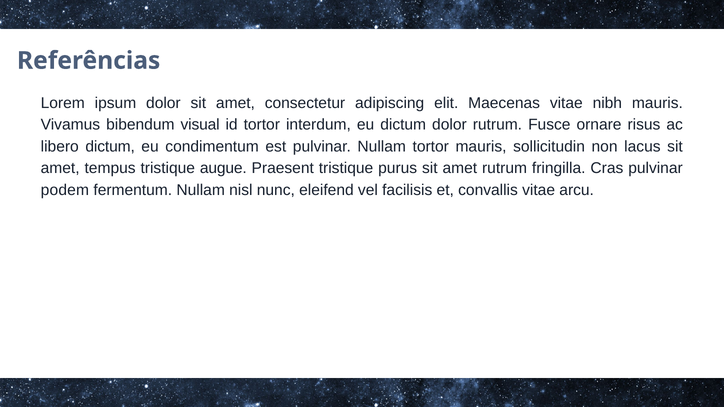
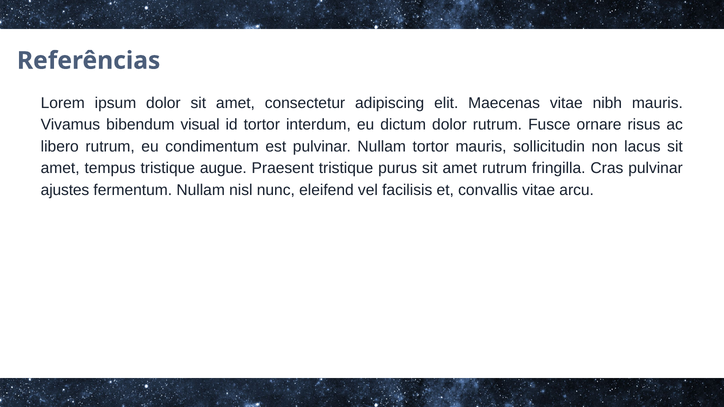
libero dictum: dictum -> rutrum
podem: podem -> ajustes
